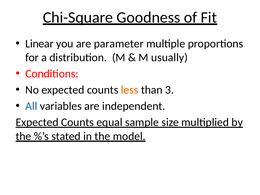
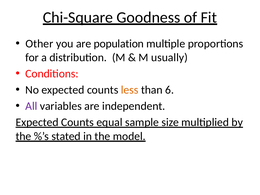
Linear: Linear -> Other
parameter: parameter -> population
3: 3 -> 6
All colour: blue -> purple
